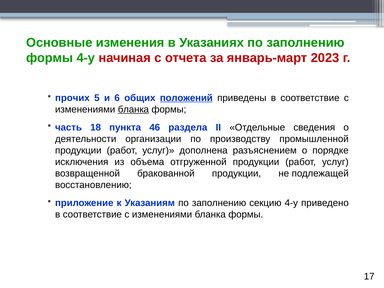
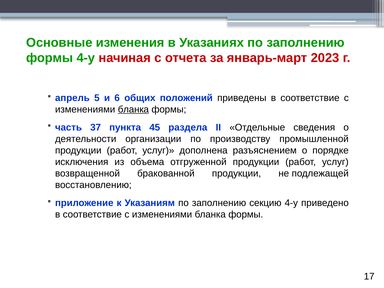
прочих: прочих -> апрель
положений underline: present -> none
18: 18 -> 37
46: 46 -> 45
